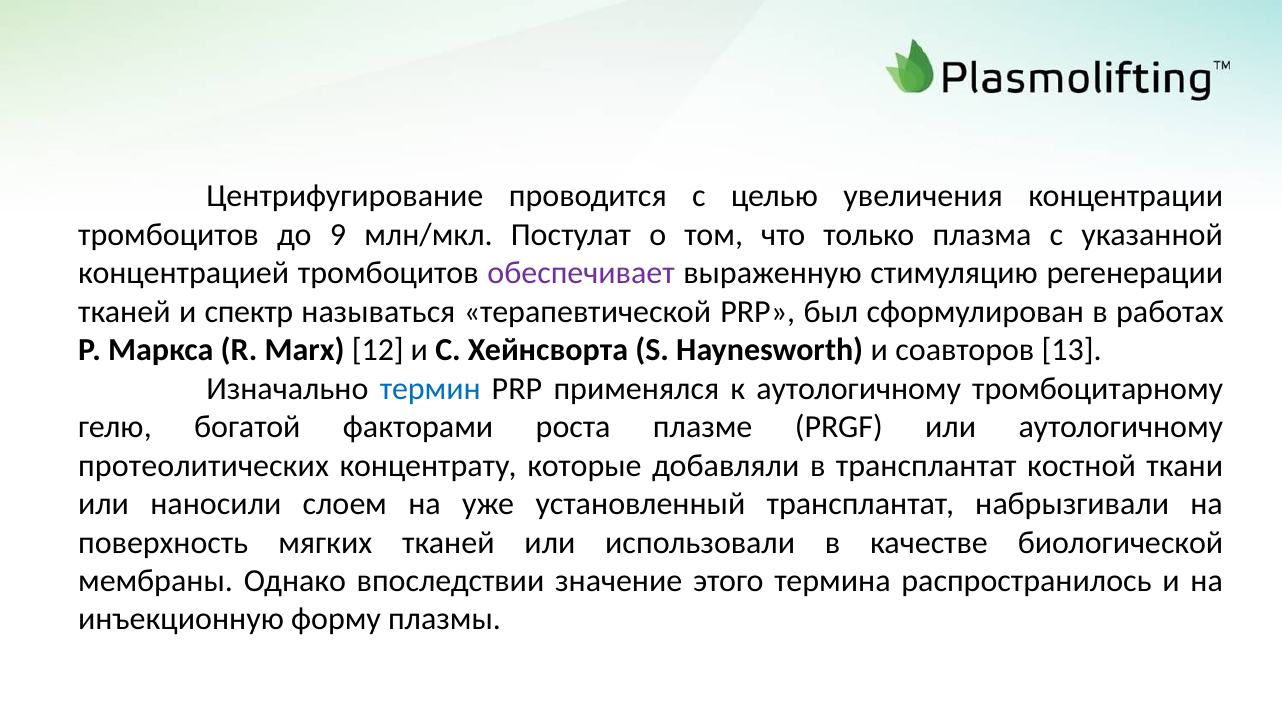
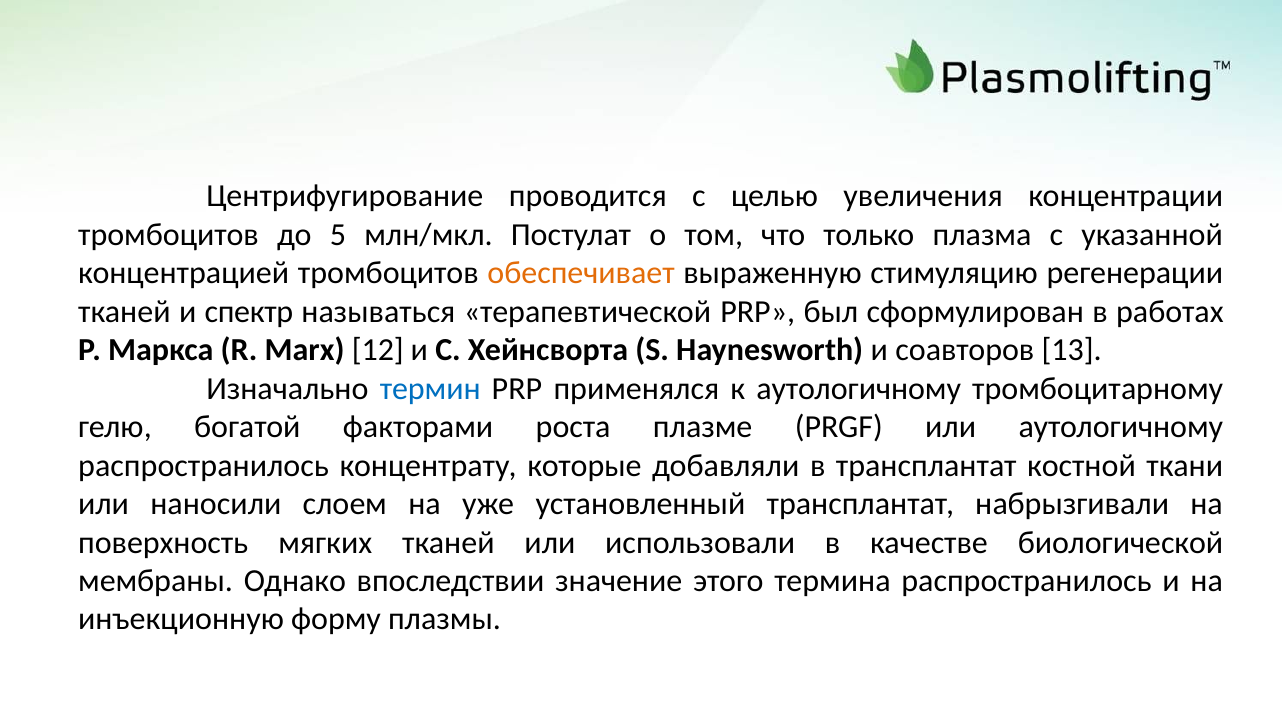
9: 9 -> 5
обеспечивает colour: purple -> orange
протеолитических at (204, 466): протеолитических -> распространилось
